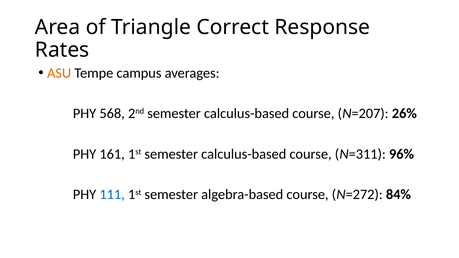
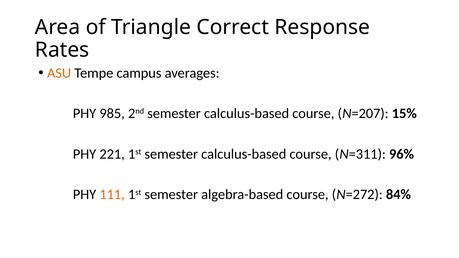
568: 568 -> 985
26%: 26% -> 15%
161: 161 -> 221
111 colour: blue -> orange
